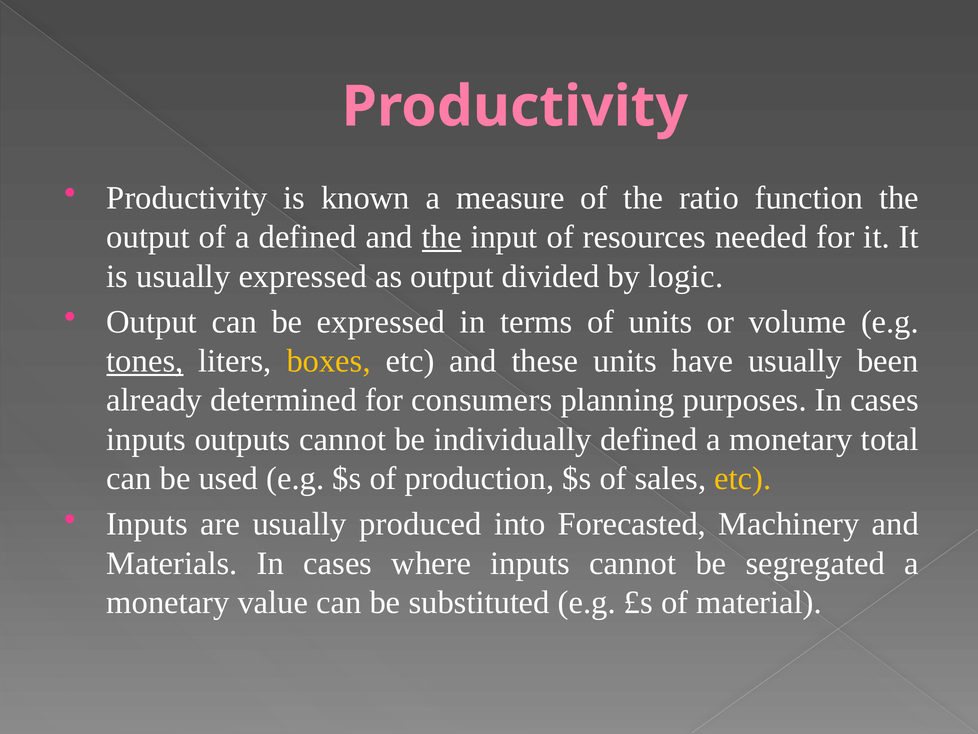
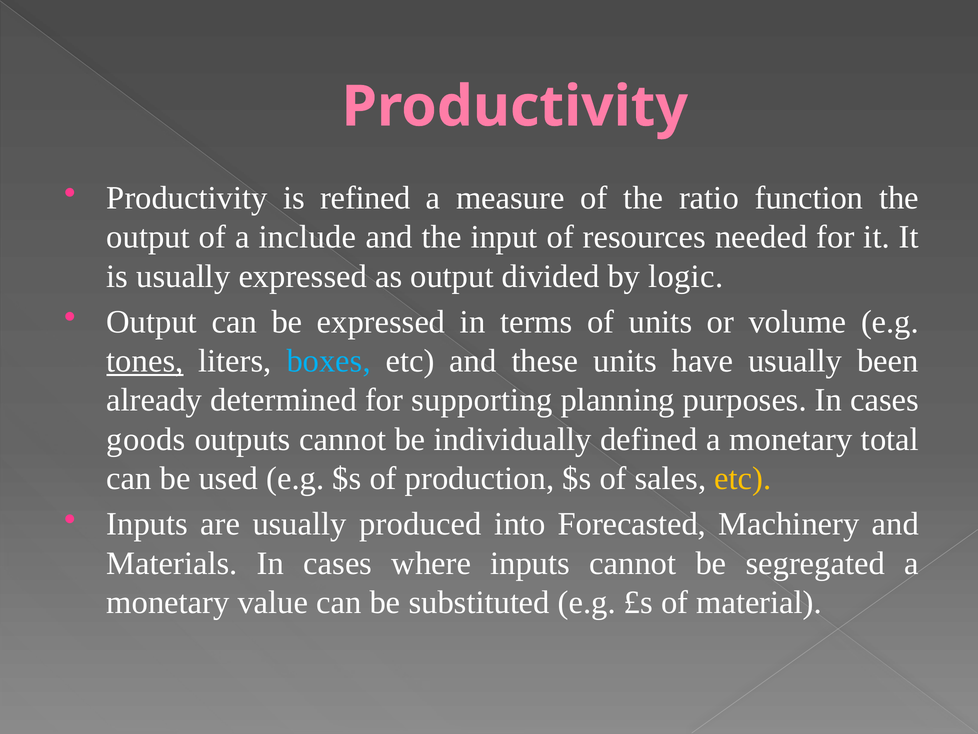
known: known -> refined
a defined: defined -> include
the at (442, 237) underline: present -> none
boxes colour: yellow -> light blue
consumers: consumers -> supporting
inputs at (146, 439): inputs -> goods
